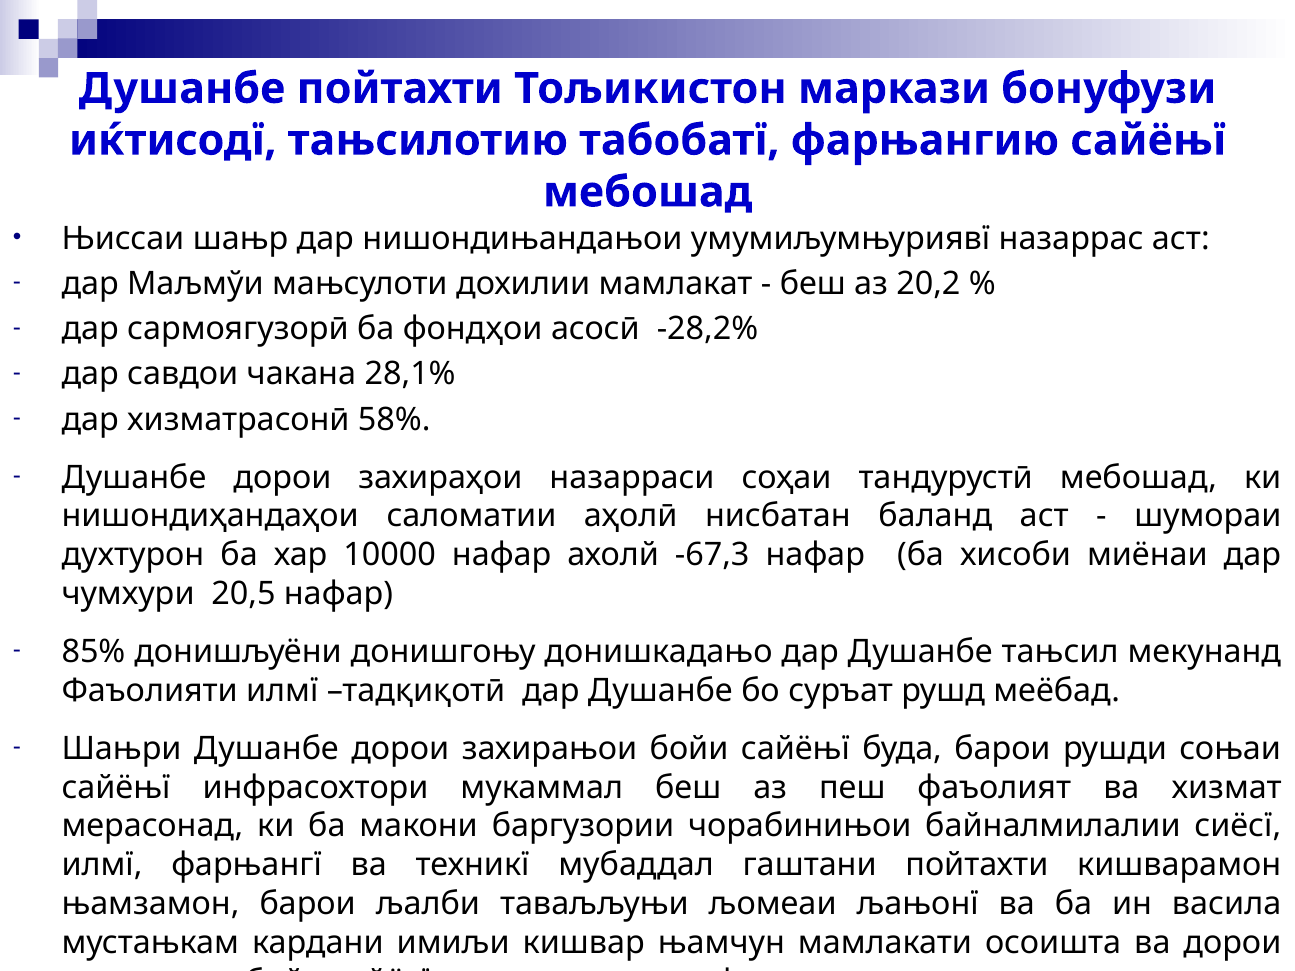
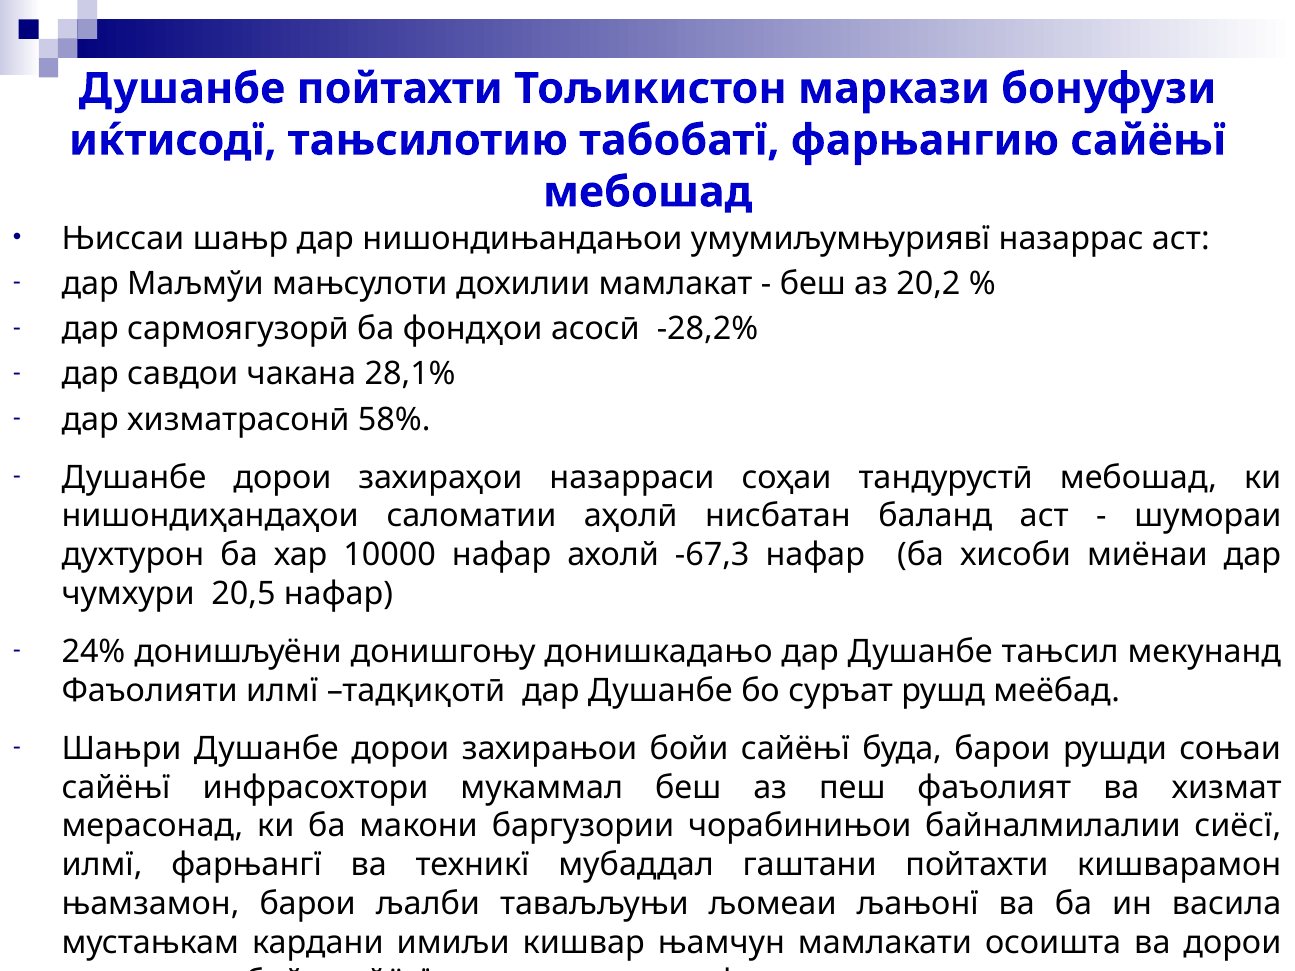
85%: 85% -> 24%
